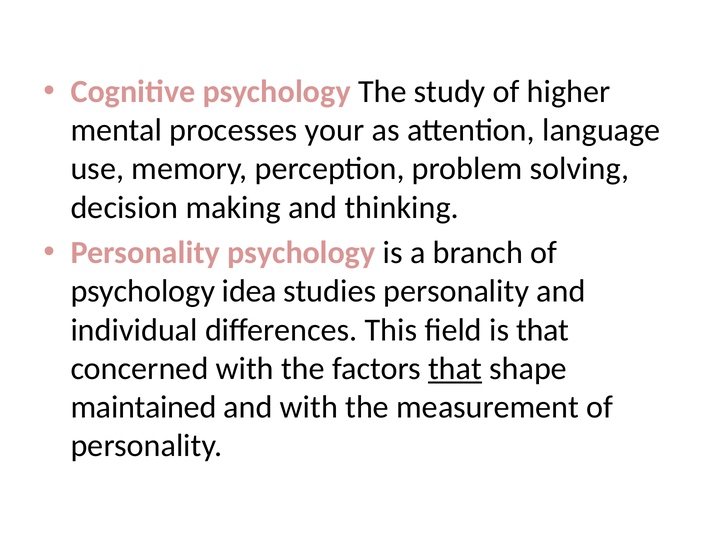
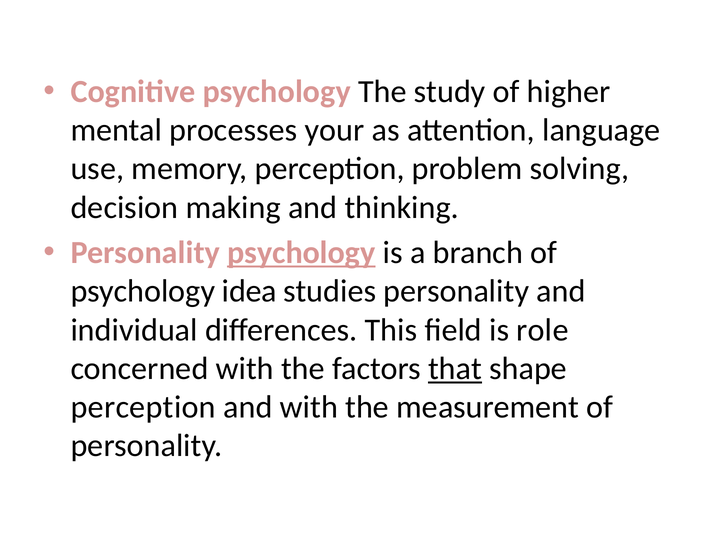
psychology at (301, 253) underline: none -> present
is that: that -> role
maintained at (144, 407): maintained -> perception
